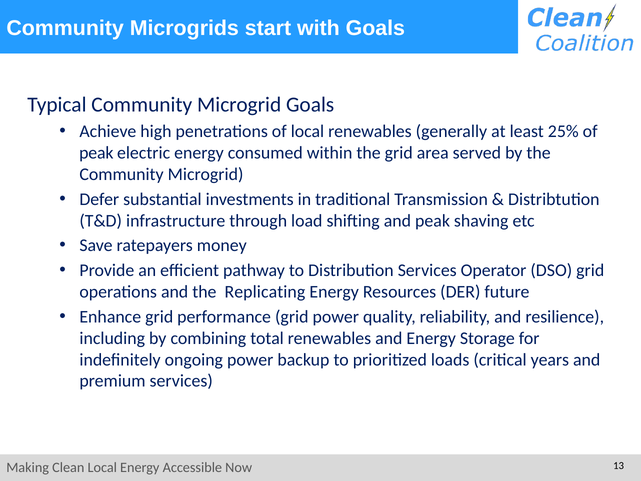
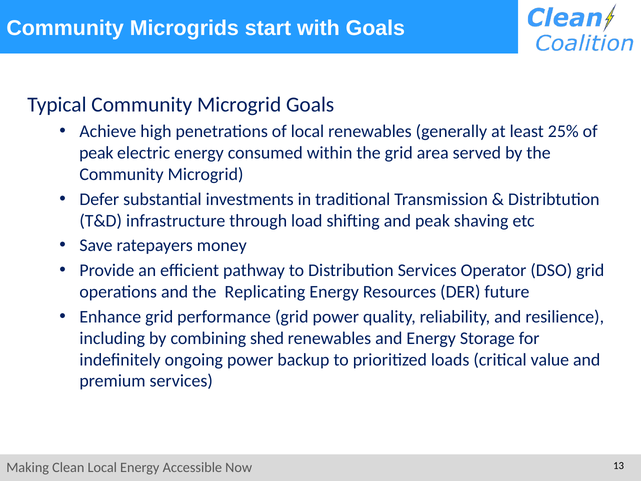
total: total -> shed
years: years -> value
